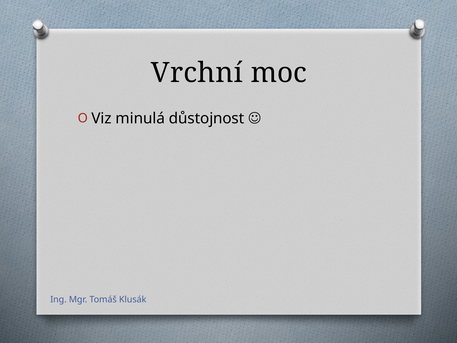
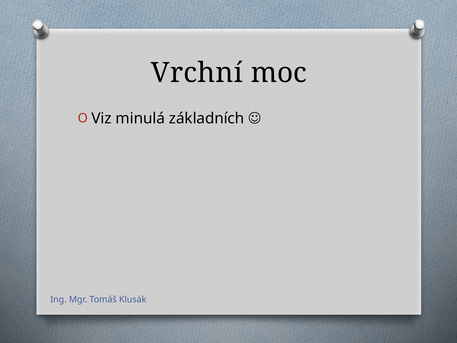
důstojnost: důstojnost -> základních
